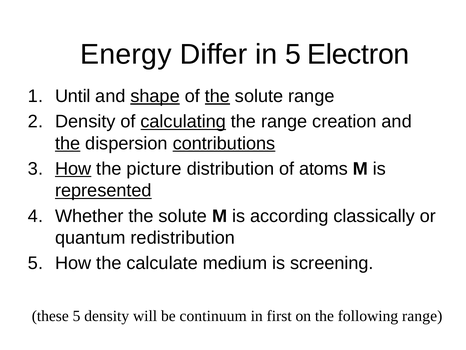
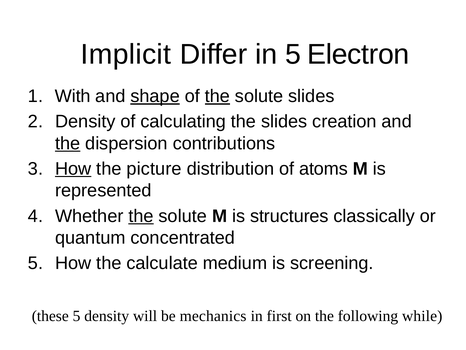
Energy: Energy -> Implicit
Until: Until -> With
solute range: range -> slides
calculating underline: present -> none
the range: range -> slides
contributions underline: present -> none
represented underline: present -> none
the at (141, 216) underline: none -> present
according: according -> structures
redistribution: redistribution -> concentrated
continuum: continuum -> mechanics
following range: range -> while
